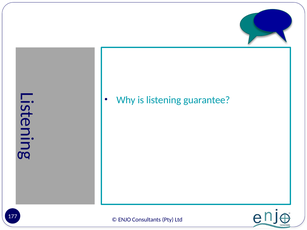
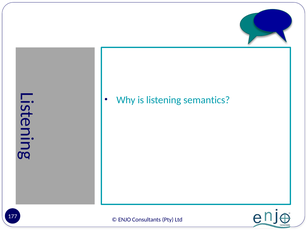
guarantee: guarantee -> semantics
